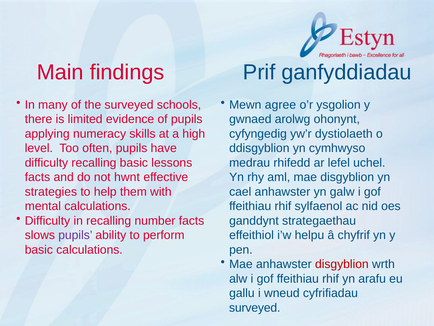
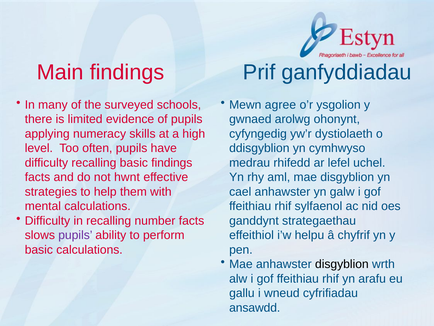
basic lessons: lessons -> findings
disgyblion at (342, 264) colour: red -> black
surveyed at (255, 307): surveyed -> ansawdd
